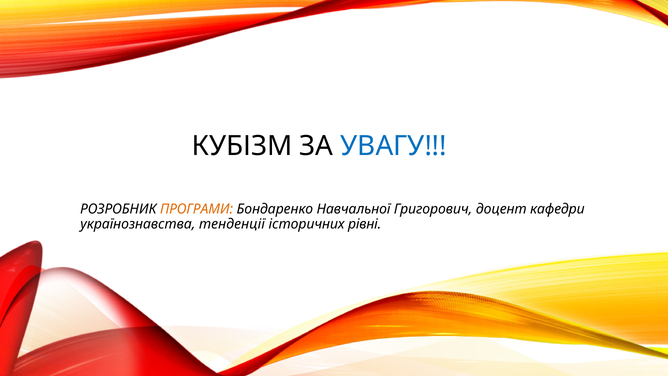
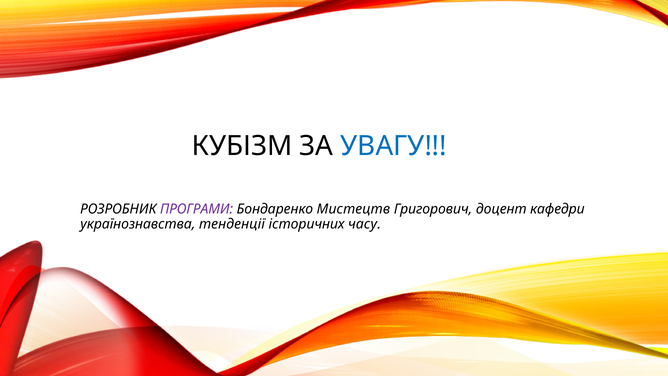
ПРОГРАМИ colour: orange -> purple
Навчальної: Навчальної -> Мистецтв
рівні: рівні -> часу
